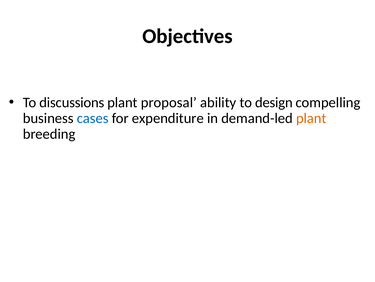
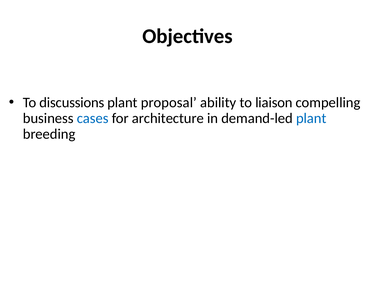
design: design -> liaison
expenditure: expenditure -> architecture
plant at (311, 118) colour: orange -> blue
